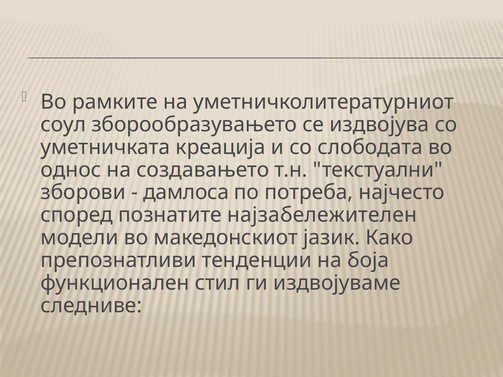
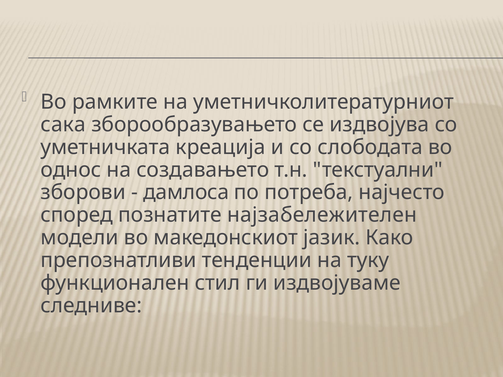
соул: соул -> сака
боја: боја -> туку
